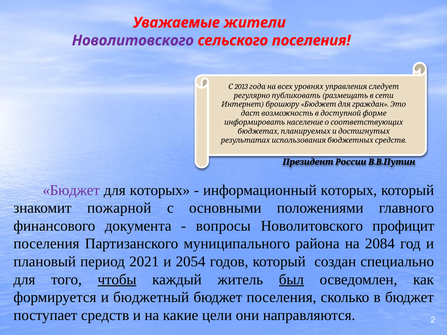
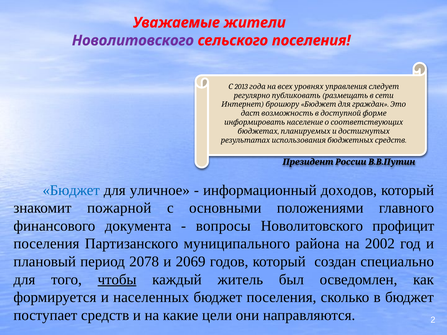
Бюджет at (71, 190) colour: purple -> blue
для которых: которых -> уличное
информационный которых: которых -> доходов
2084: 2084 -> 2002
2021: 2021 -> 2078
2054: 2054 -> 2069
был underline: present -> none
бюджетный: бюджетный -> населенных
